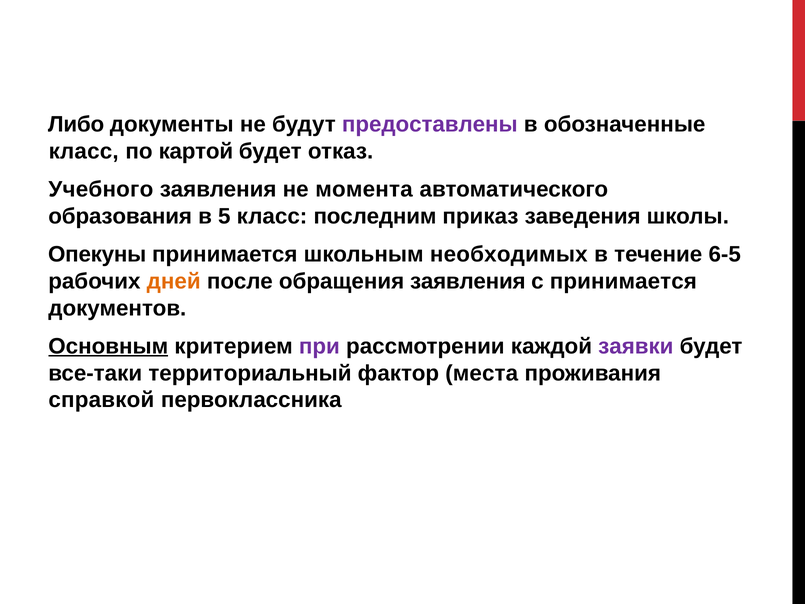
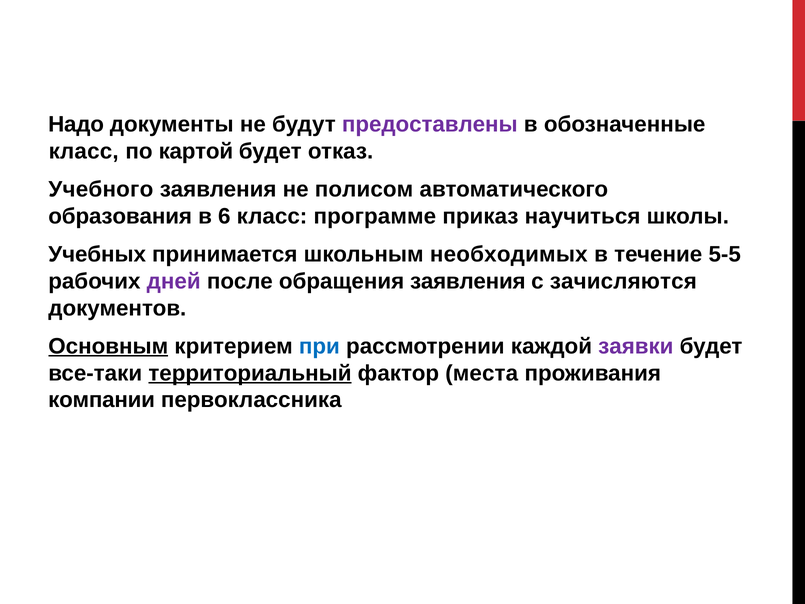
Либо: Либо -> Надо
момента: момента -> полисом
5: 5 -> 6
последним: последним -> программе
заведения: заведения -> научиться
Опекуны: Опекуны -> Учебных
6-5: 6-5 -> 5-5
дней colour: orange -> purple
с принимается: принимается -> зачисляются
при colour: purple -> blue
территориальный underline: none -> present
справкой: справкой -> компании
